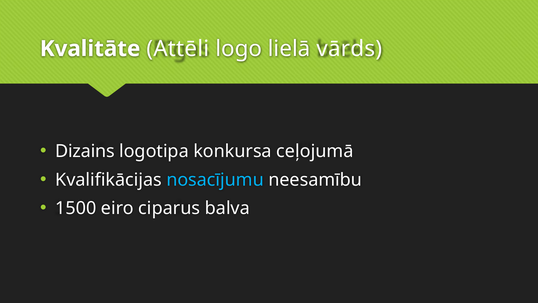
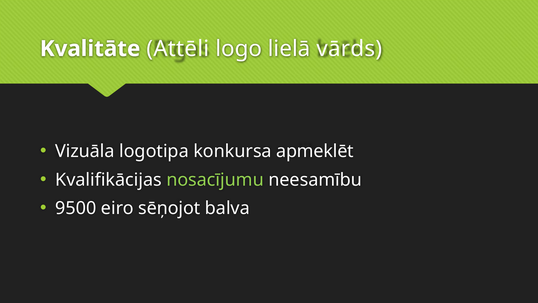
Dizains: Dizains -> Vizuāla
ceļojumā: ceļojumā -> apmeklēt
nosacījumu colour: light blue -> light green
1500: 1500 -> 9500
ciparus: ciparus -> sēņojot
